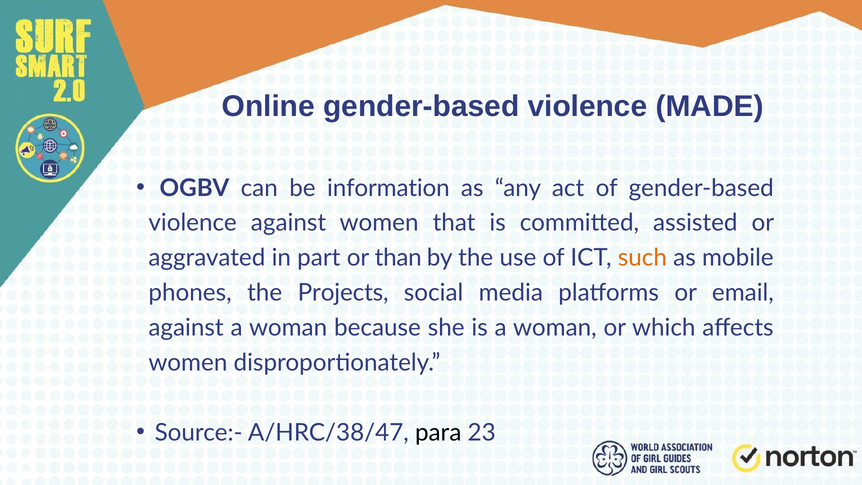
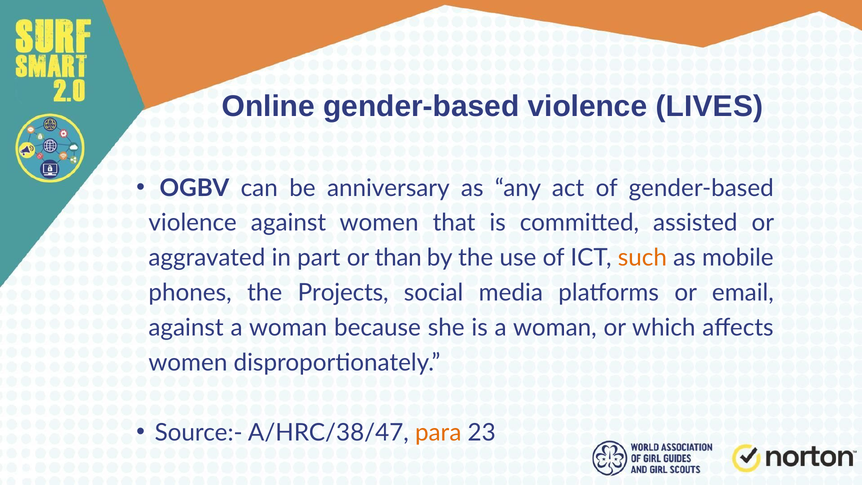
MADE: MADE -> LIVES
information: information -> anniversary
para colour: black -> orange
